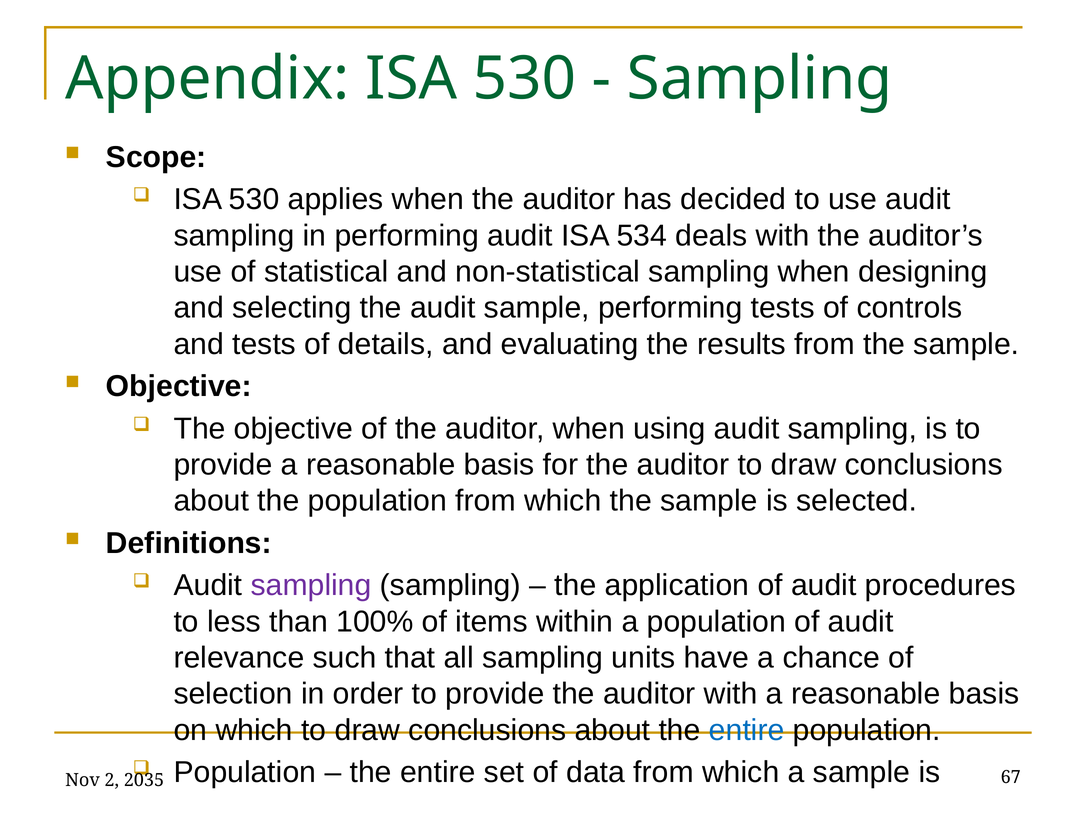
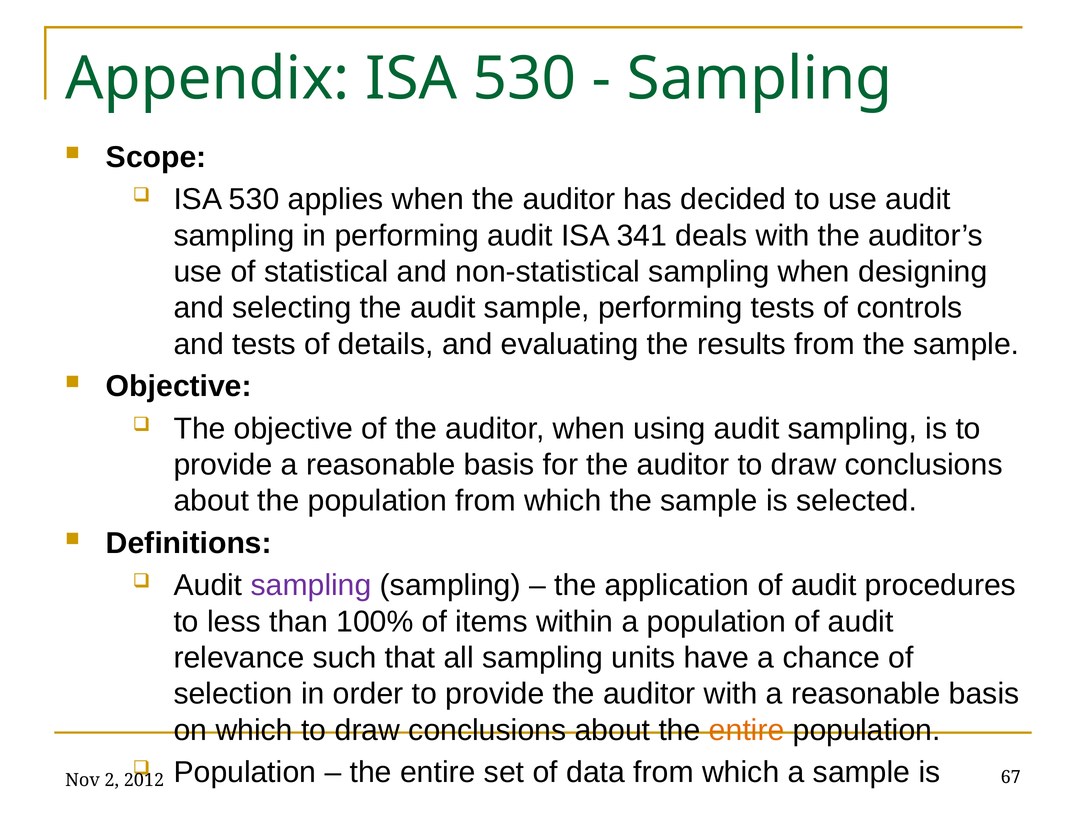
534: 534 -> 341
entire at (747, 731) colour: blue -> orange
2035: 2035 -> 2012
